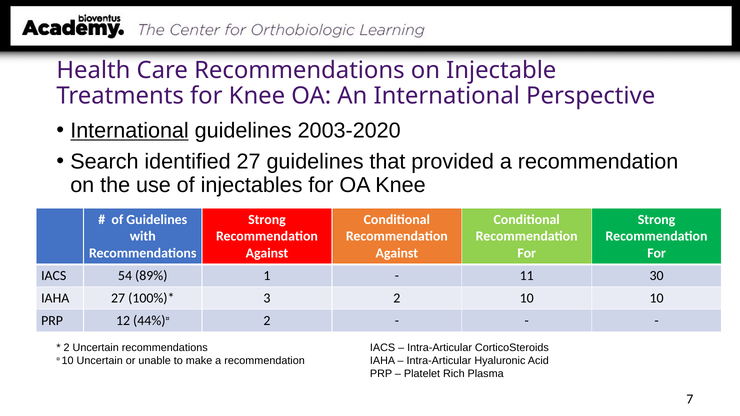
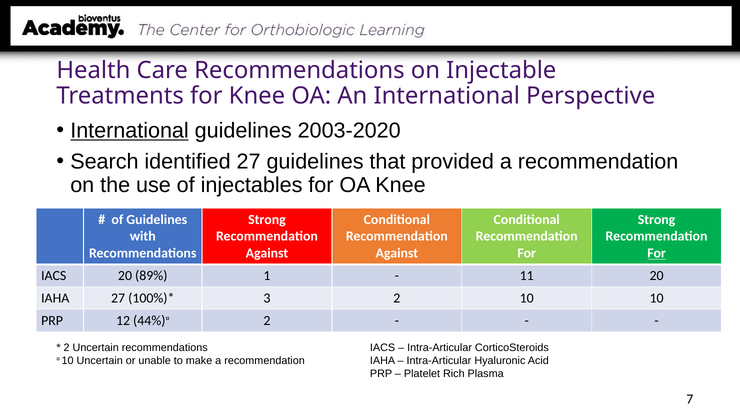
For at (657, 253) underline: none -> present
IACS 54: 54 -> 20
11 30: 30 -> 20
